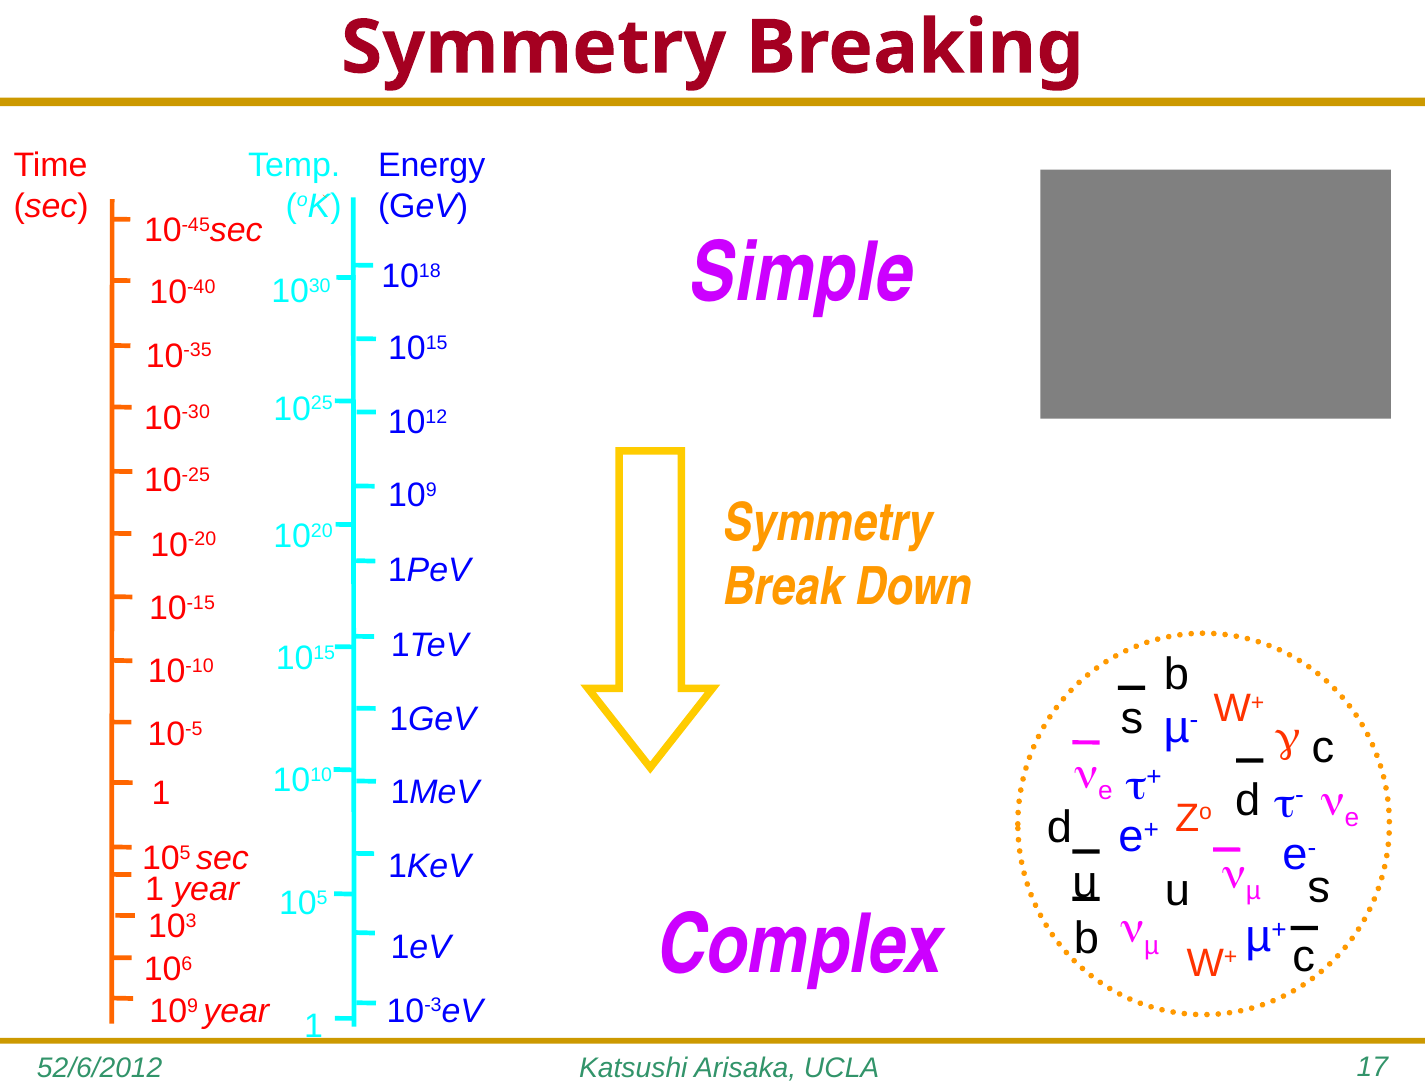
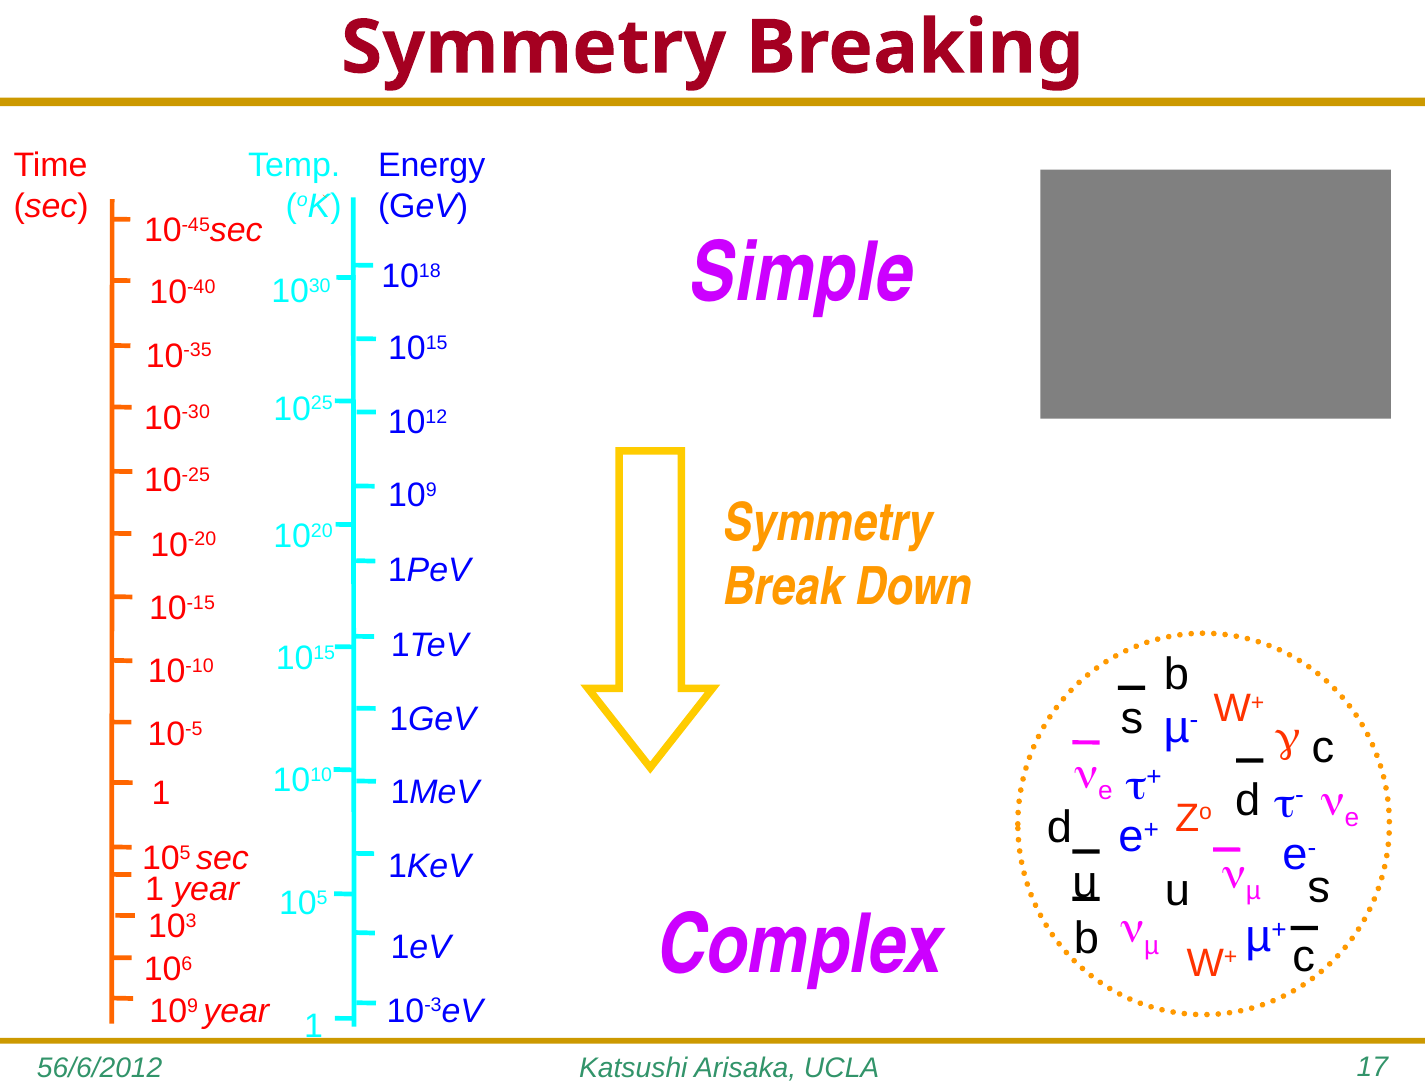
52/6/2012: 52/6/2012 -> 56/6/2012
